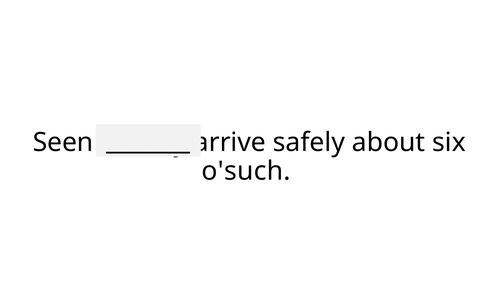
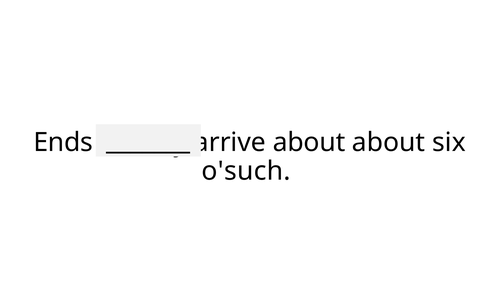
Seen: Seen -> Ends
arrive safely: safely -> about
